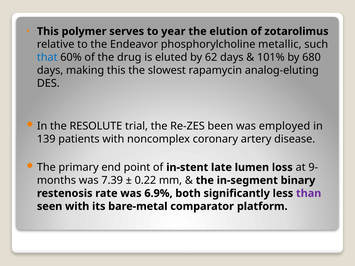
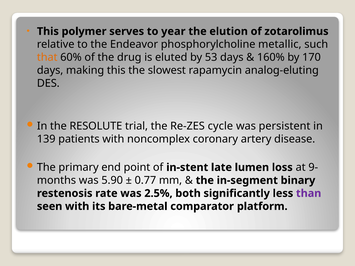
that colour: blue -> orange
62: 62 -> 53
101%: 101% -> 160%
680: 680 -> 170
been: been -> cycle
employed: employed -> persistent
7.39: 7.39 -> 5.90
0.22: 0.22 -> 0.77
6.9%: 6.9% -> 2.5%
